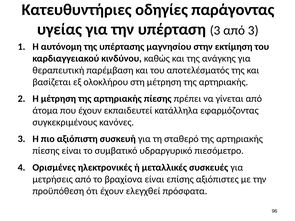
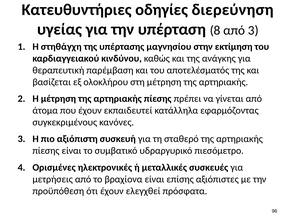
παράγοντας: παράγοντας -> διερεύνηση
υπέρταση 3: 3 -> 8
αυτόνομη: αυτόνομη -> στηθάγχη
